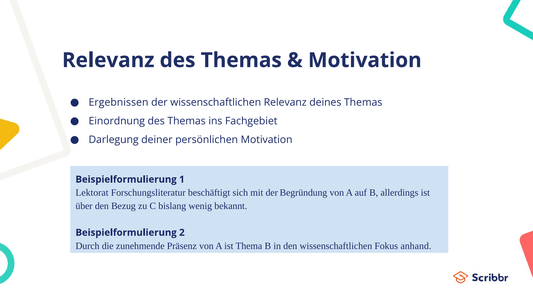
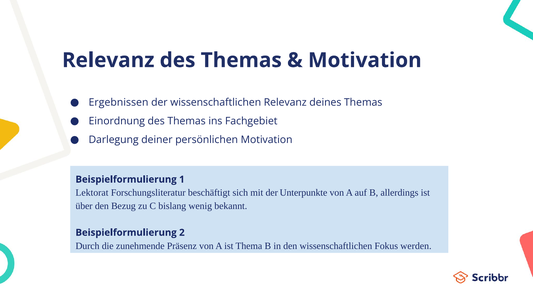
Begründung: Begründung -> Unterpunkte
anhand: anhand -> werden
